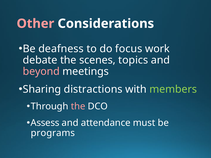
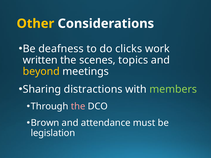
Other colour: pink -> yellow
focus: focus -> clicks
debate: debate -> written
beyond colour: pink -> yellow
Assess: Assess -> Brown
programs: programs -> legislation
